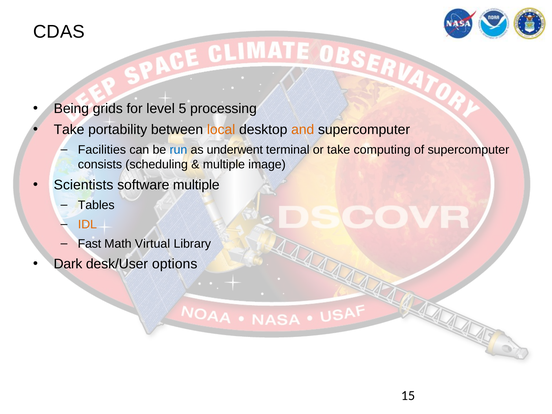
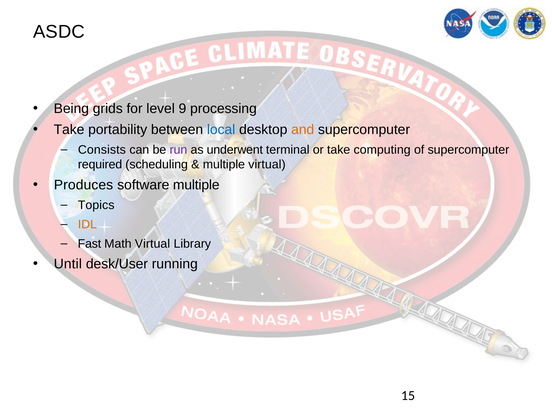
CDAS: CDAS -> ASDC
5: 5 -> 9
local colour: orange -> blue
Facilities: Facilities -> Consists
run colour: blue -> purple
consists: consists -> required
multiple image: image -> virtual
Scientists: Scientists -> Produces
Tables: Tables -> Topics
Dark: Dark -> Until
options: options -> running
